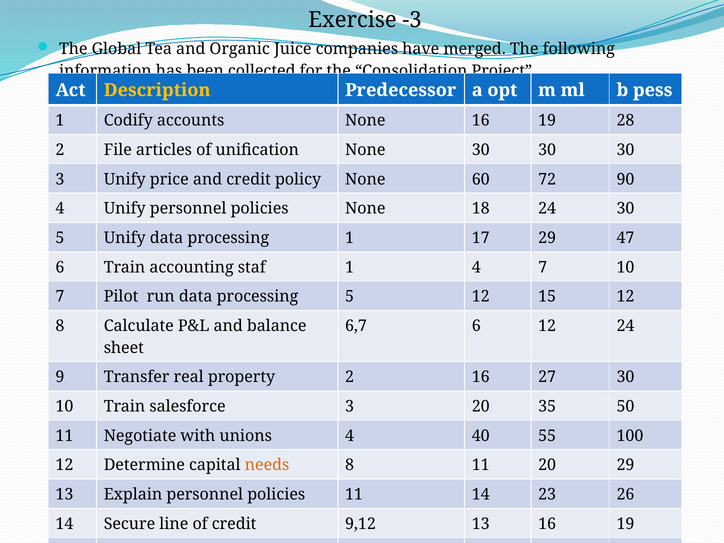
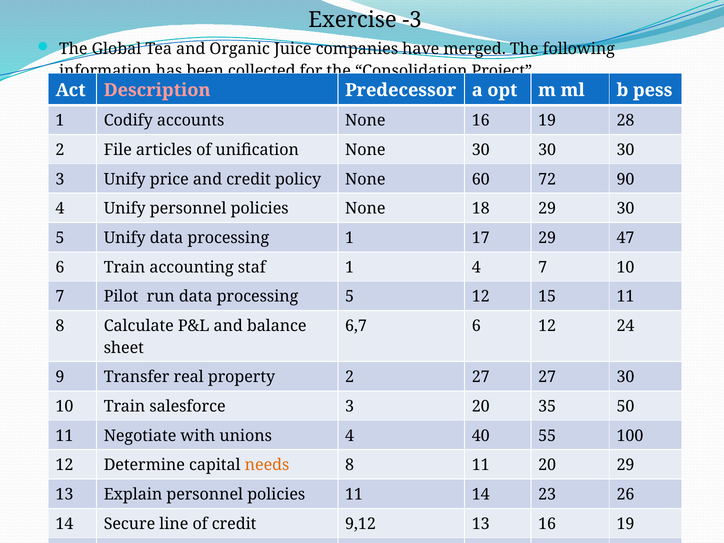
Description colour: yellow -> pink
18 24: 24 -> 29
15 12: 12 -> 11
2 16: 16 -> 27
